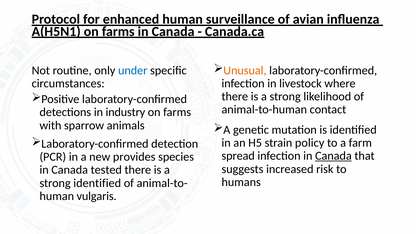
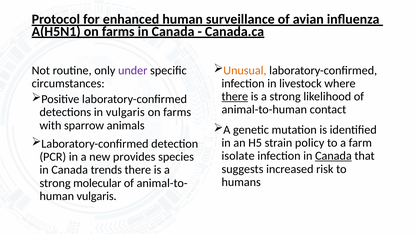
under colour: blue -> purple
there at (235, 97) underline: none -> present
in industry: industry -> vulgaris
spread: spread -> isolate
tested: tested -> trends
strong identified: identified -> molecular
